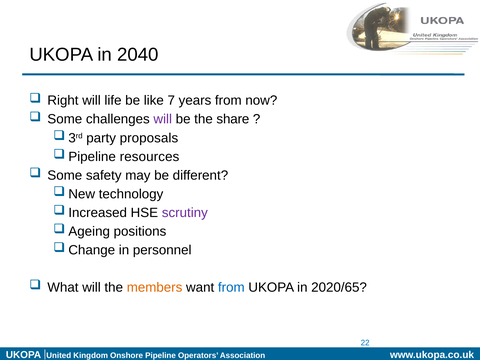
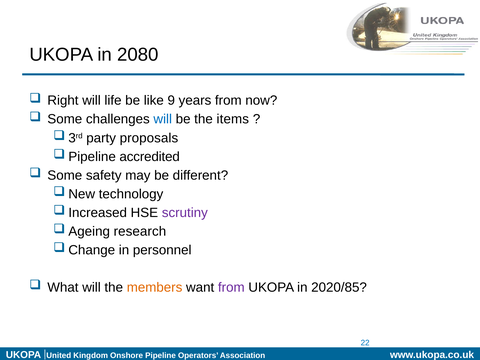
2040: 2040 -> 2080
7: 7 -> 9
will at (163, 119) colour: purple -> blue
share: share -> items
resources: resources -> accredited
positions: positions -> research
from at (231, 287) colour: blue -> purple
2020/65: 2020/65 -> 2020/85
